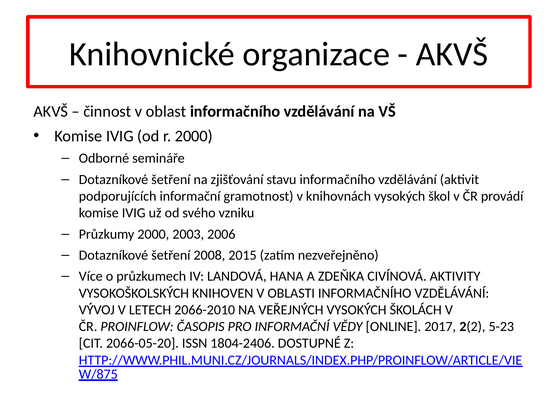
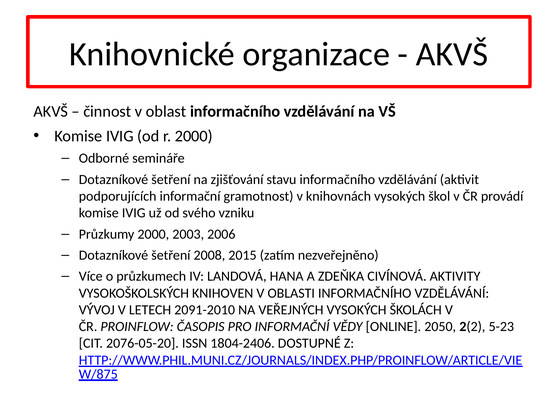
2066-2010: 2066-2010 -> 2091-2010
2017: 2017 -> 2050
2066-05-20: 2066-05-20 -> 2076-05-20
